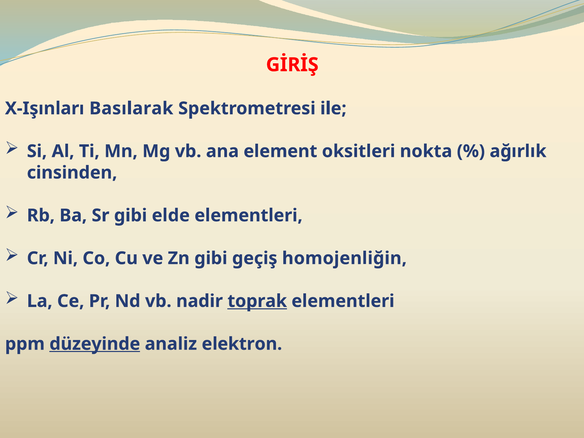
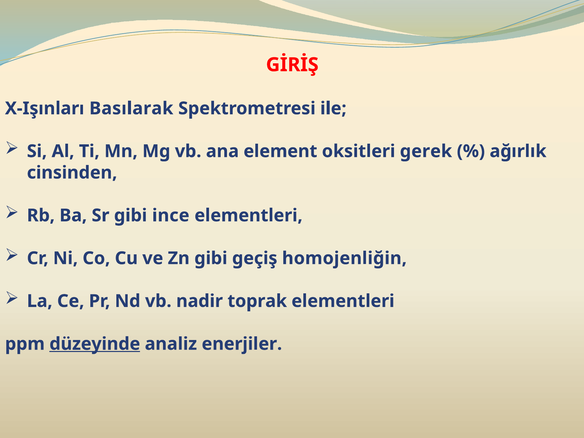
nokta: nokta -> gerek
elde: elde -> ince
toprak underline: present -> none
elektron: elektron -> enerjiler
